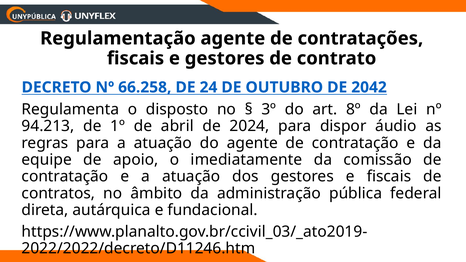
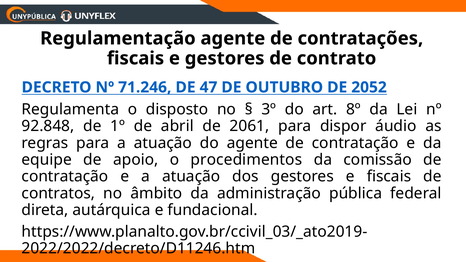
66.258: 66.258 -> 71.246
24: 24 -> 47
2042: 2042 -> 2052
94.213: 94.213 -> 92.848
2024: 2024 -> 2061
imediatamente: imediatamente -> procedimentos
